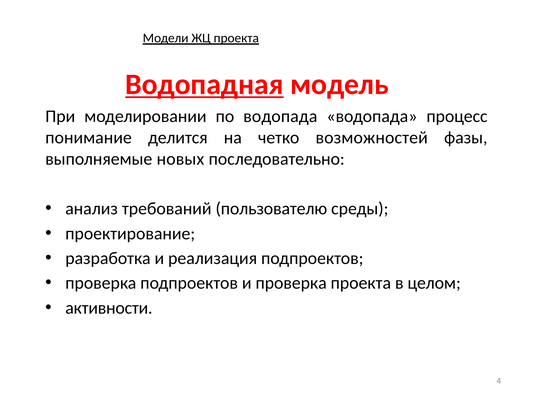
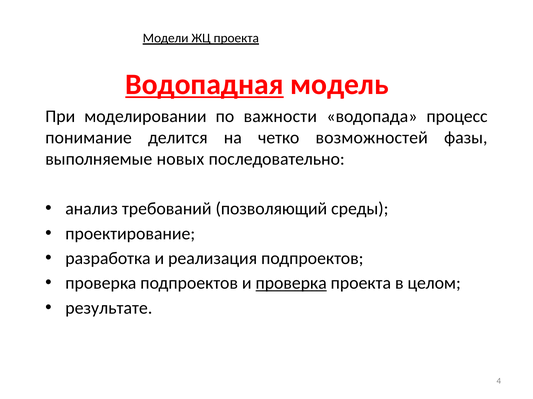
по водопада: водопада -> важности
пользователю: пользователю -> позволяющий
проверка at (291, 284) underline: none -> present
активности: активности -> результате
